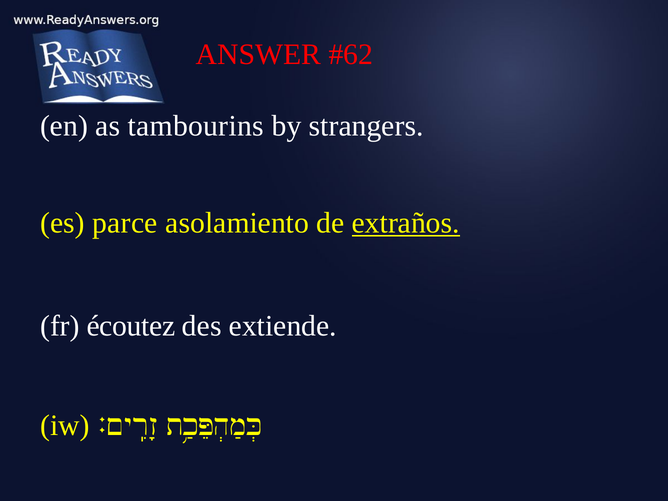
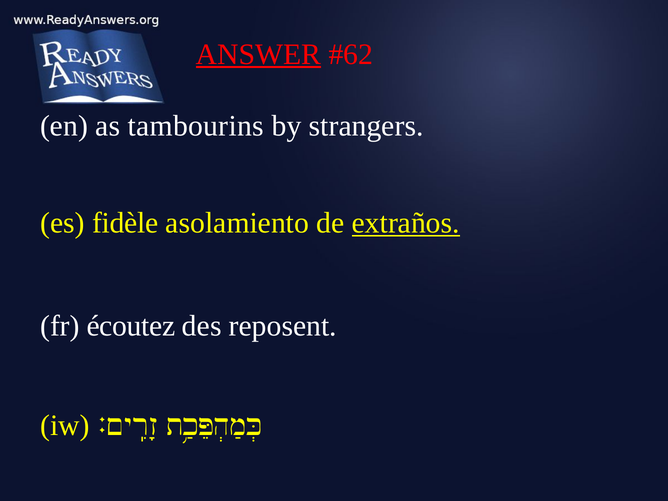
ANSWER underline: none -> present
parce: parce -> fidèle
extiende: extiende -> reposent
